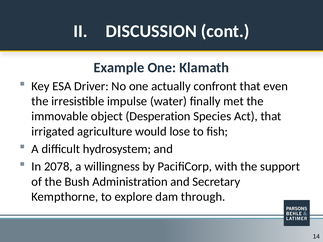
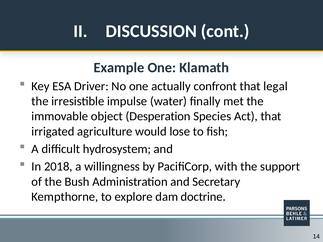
even: even -> legal
2078: 2078 -> 2018
through: through -> doctrine
